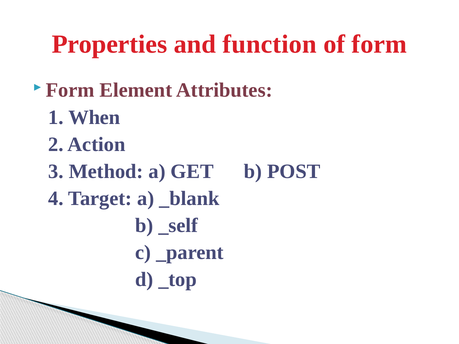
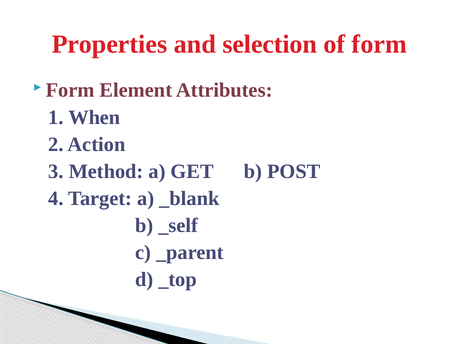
function: function -> selection
